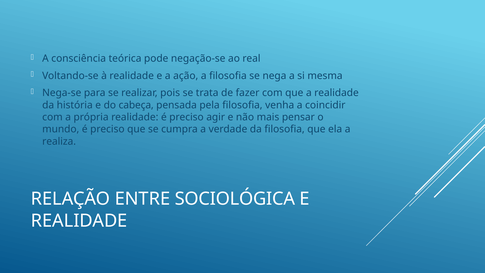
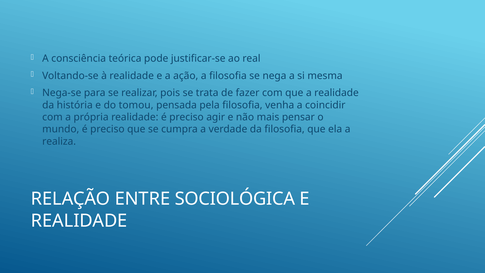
negação-se: negação-se -> justificar-se
cabeça: cabeça -> tomou
